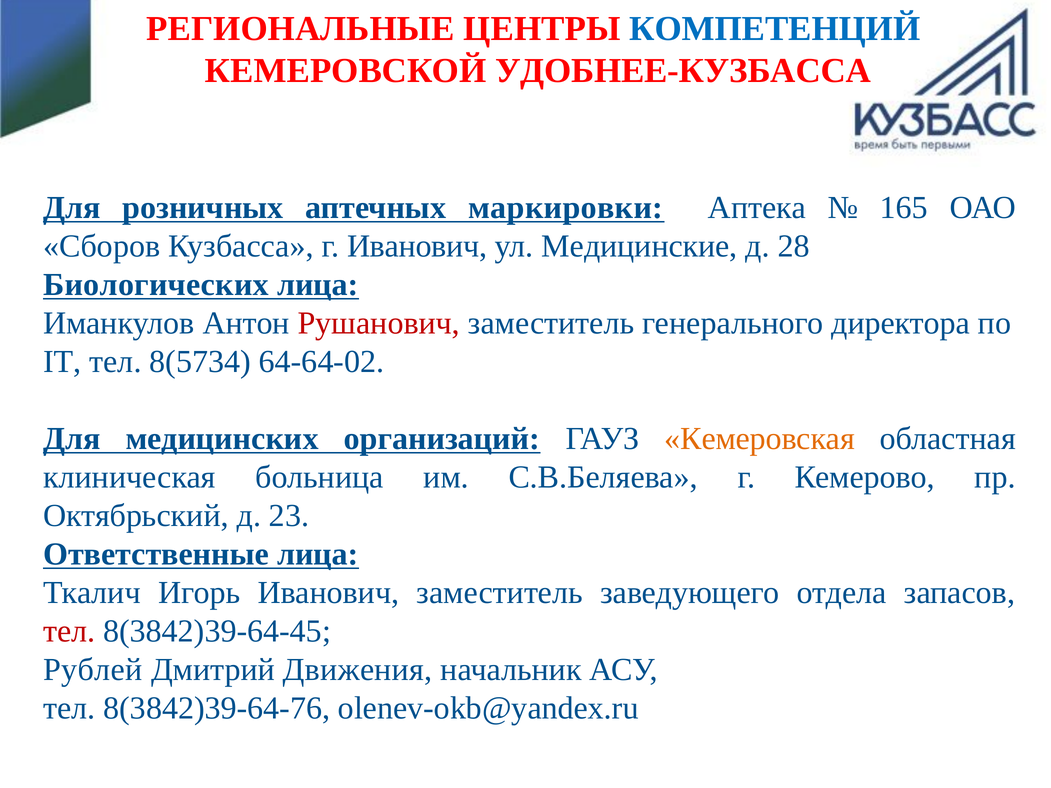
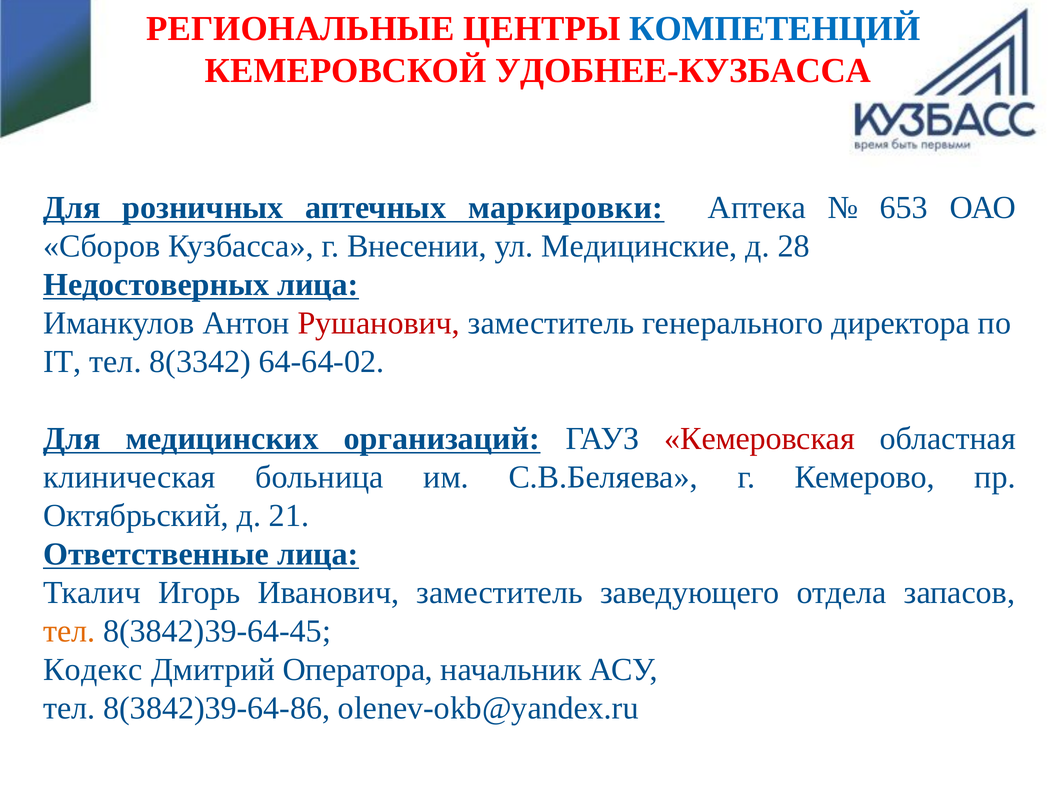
165: 165 -> 653
г Иванович: Иванович -> Внесении
Биологических: Биологических -> Недостоверных
8(5734: 8(5734 -> 8(3342
Кемеровская colour: orange -> red
23: 23 -> 21
тел at (69, 631) colour: red -> orange
Рублей: Рублей -> Кодекс
Движения: Движения -> Оператора
8(3842)39-64-76: 8(3842)39-64-76 -> 8(3842)39-64-86
